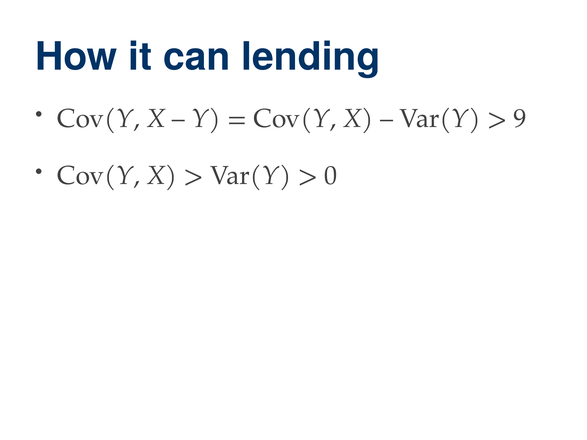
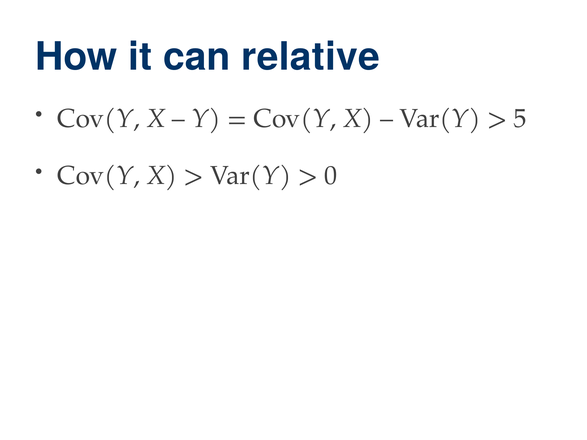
lending: lending -> relative
9: 9 -> 5
